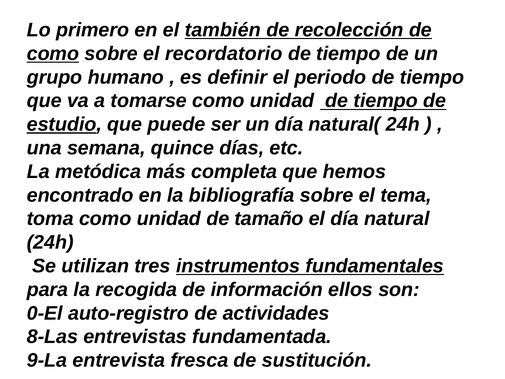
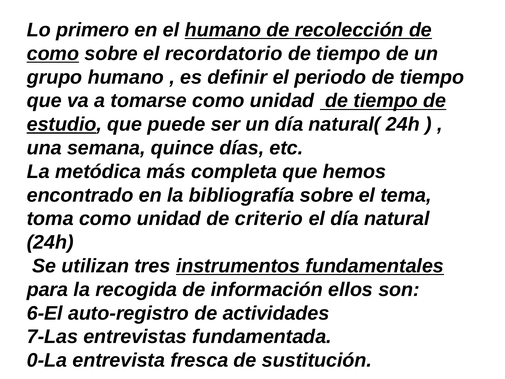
el también: también -> humano
tamaño: tamaño -> criterio
0-El: 0-El -> 6-El
8-Las: 8-Las -> 7-Las
9-La: 9-La -> 0-La
